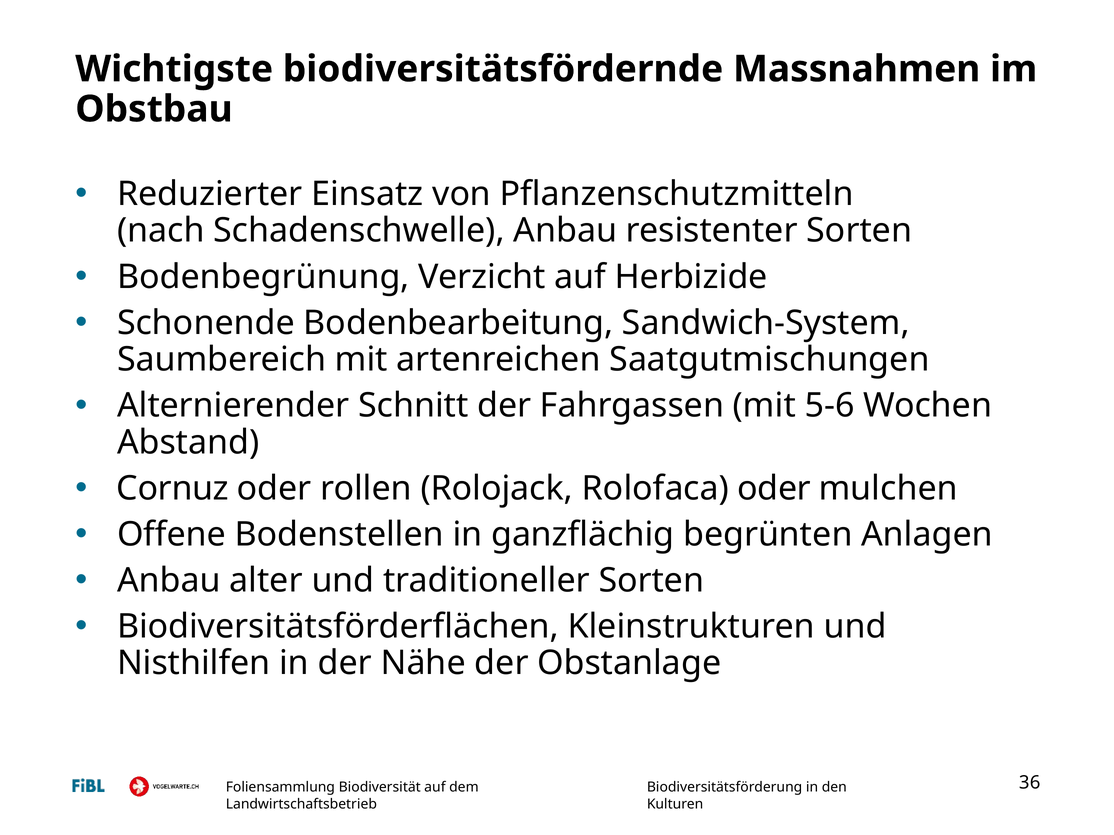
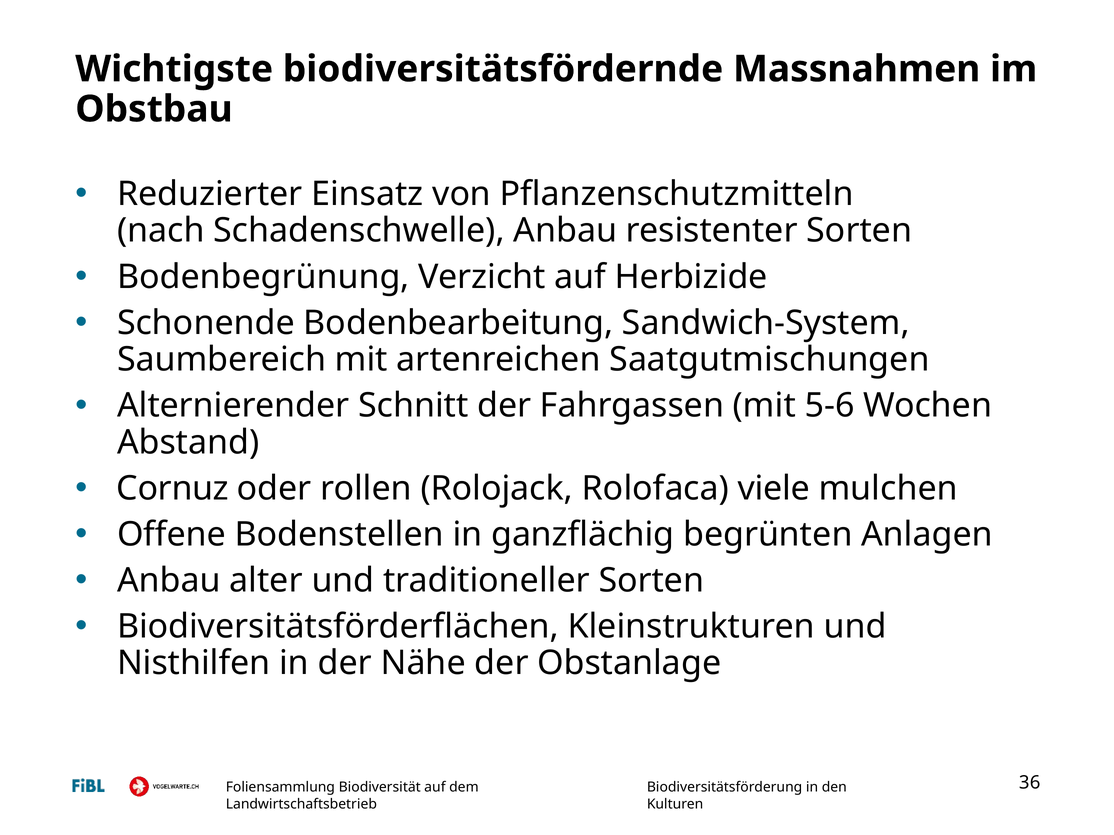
Rolofaca oder: oder -> viele
